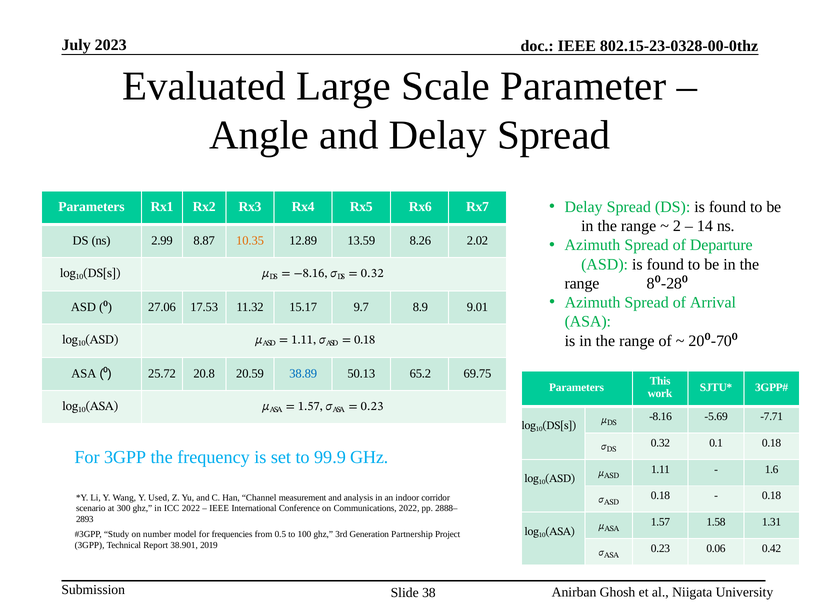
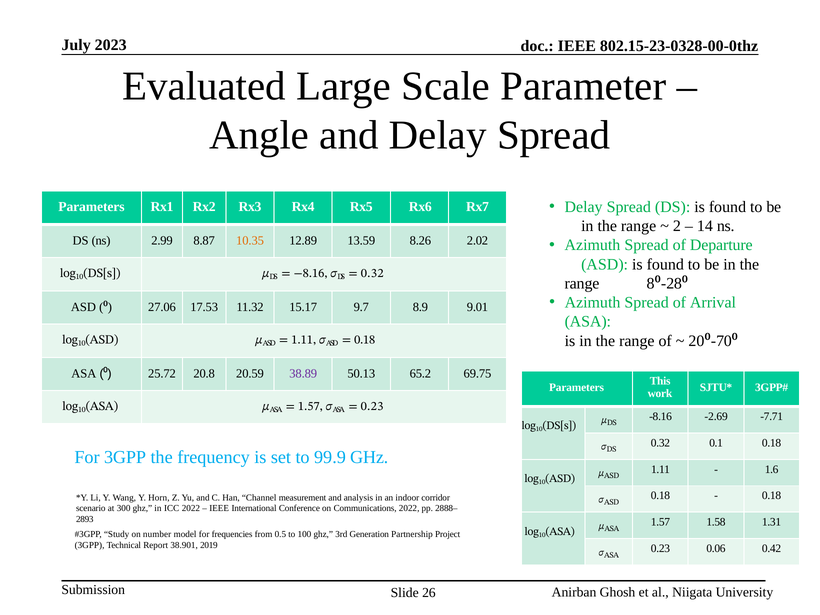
38.89 colour: blue -> purple
-5.69: -5.69 -> -2.69
Used: Used -> Horn
38: 38 -> 26
